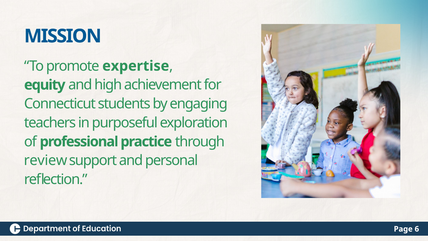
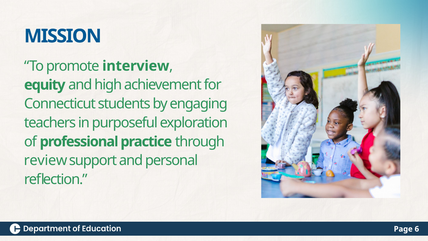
expertise: expertise -> interview
